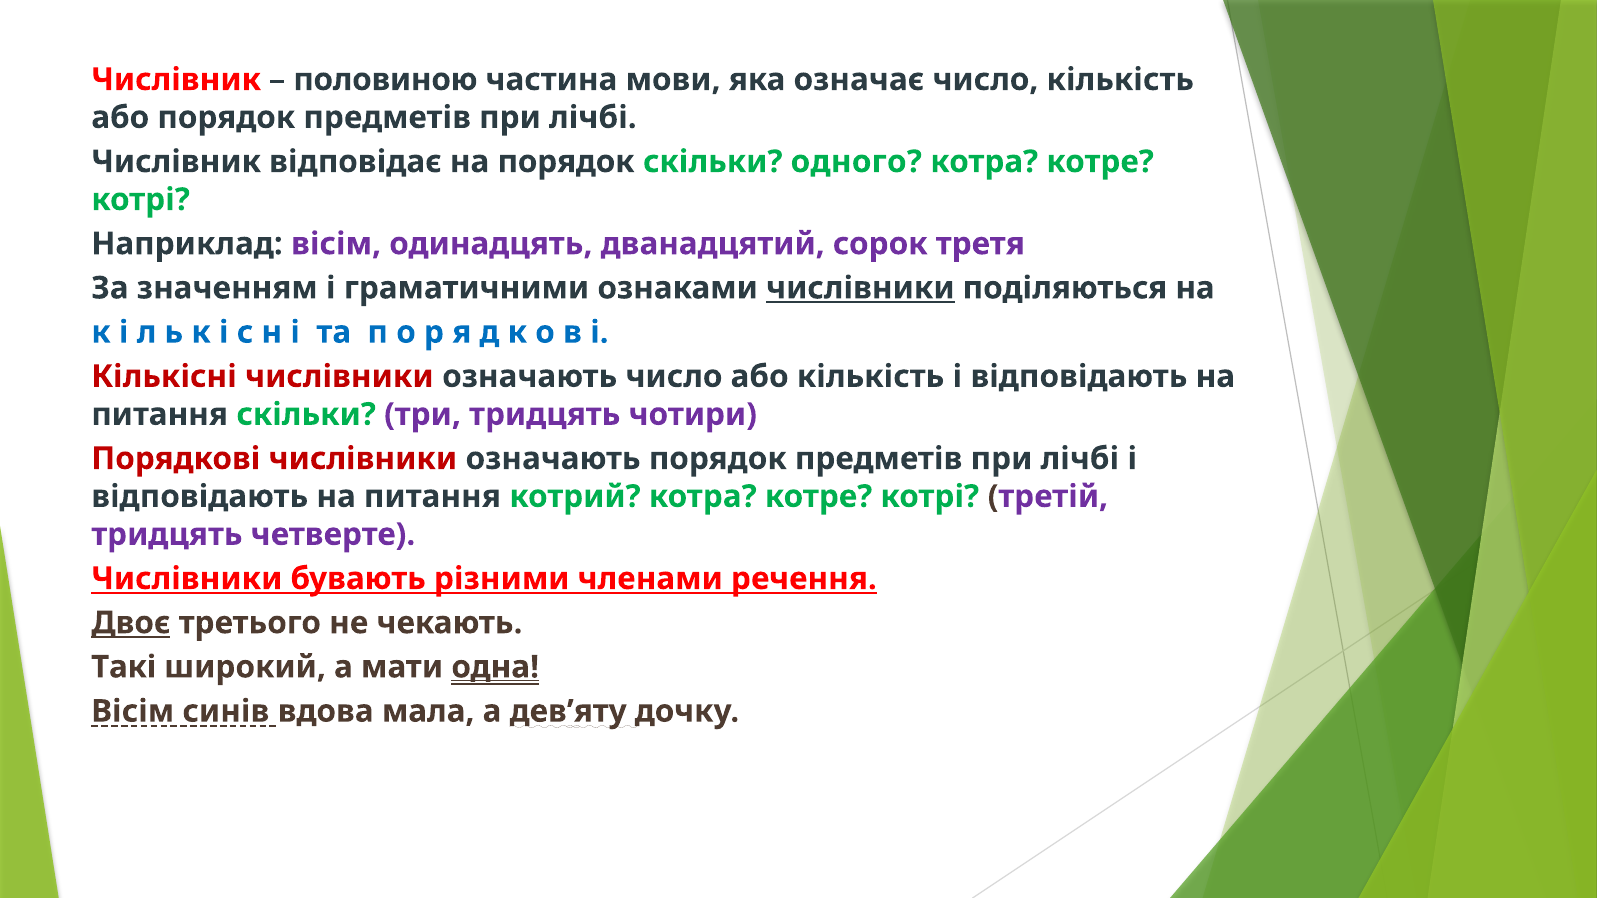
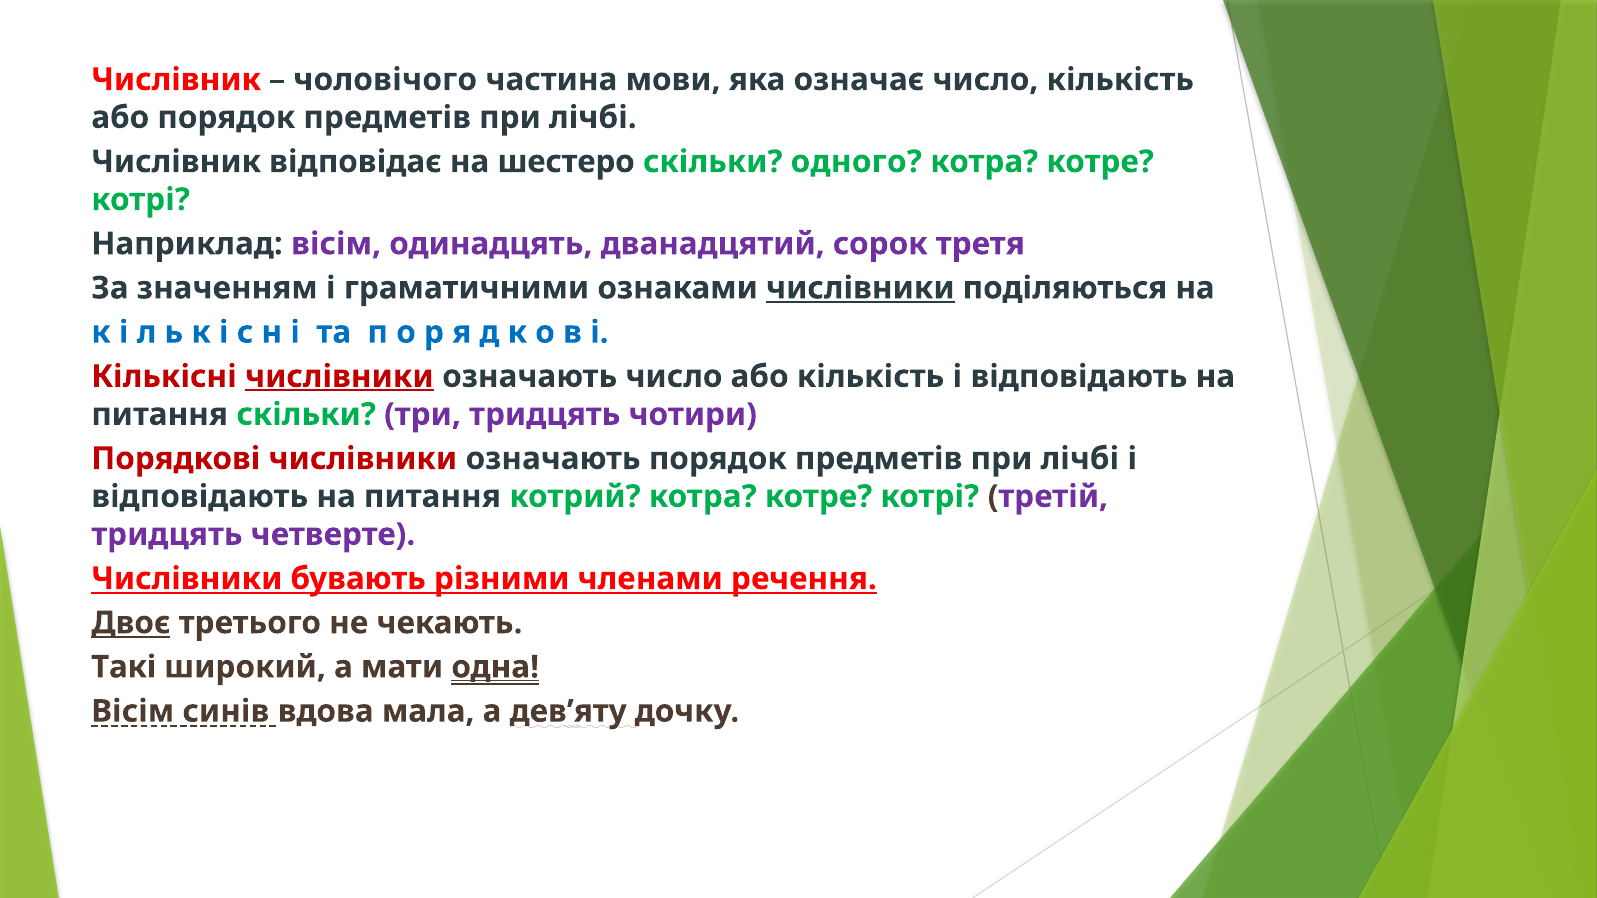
половиною: половиною -> чоловічого
на порядок: порядок -> шестеро
числівники at (339, 377) underline: none -> present
